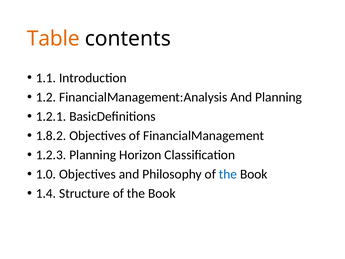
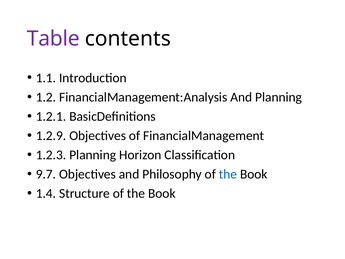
Table colour: orange -> purple
1.8.2: 1.8.2 -> 1.2.9
1.0: 1.0 -> 9.7
